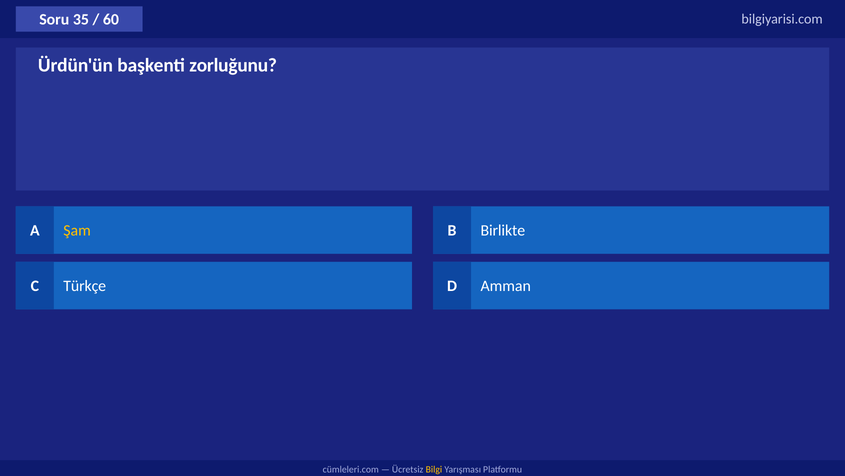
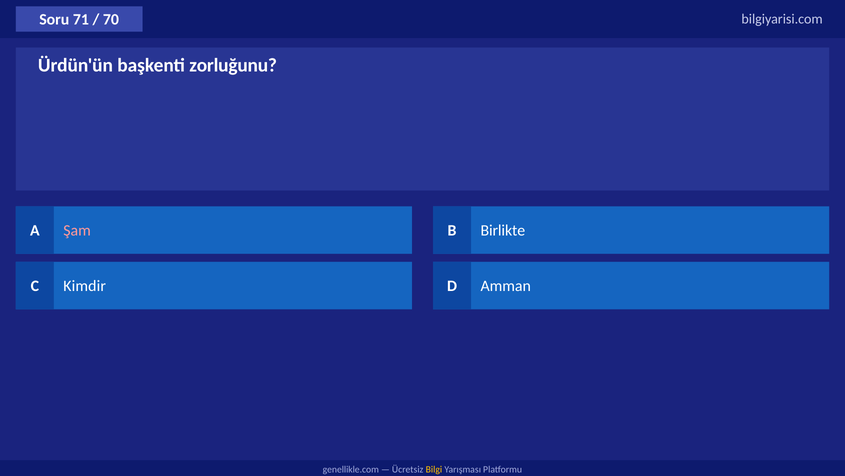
35: 35 -> 71
60: 60 -> 70
Şam colour: yellow -> pink
Türkçe: Türkçe -> Kimdir
cümleleri.com: cümleleri.com -> genellikle.com
